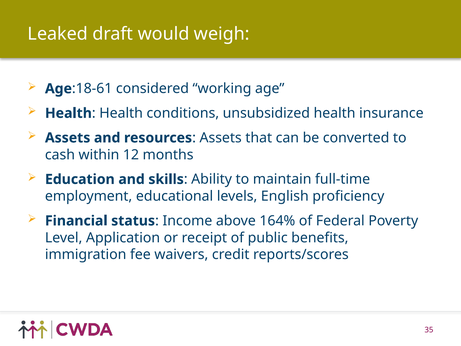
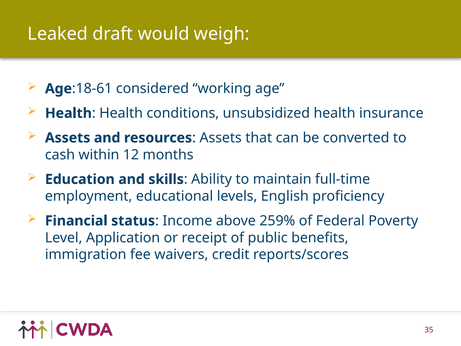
164%: 164% -> 259%
